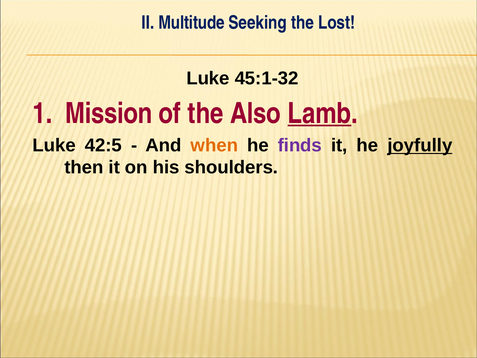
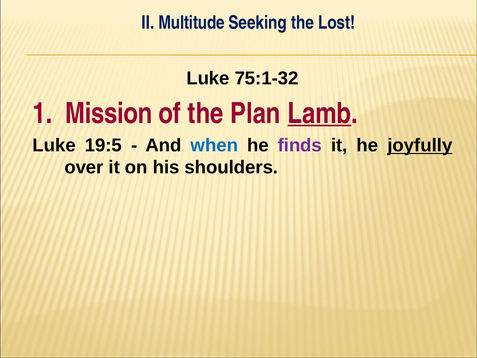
45:1-32: 45:1-32 -> 75:1-32
Also: Also -> Plan
42:5: 42:5 -> 19:5
when colour: orange -> blue
then: then -> over
